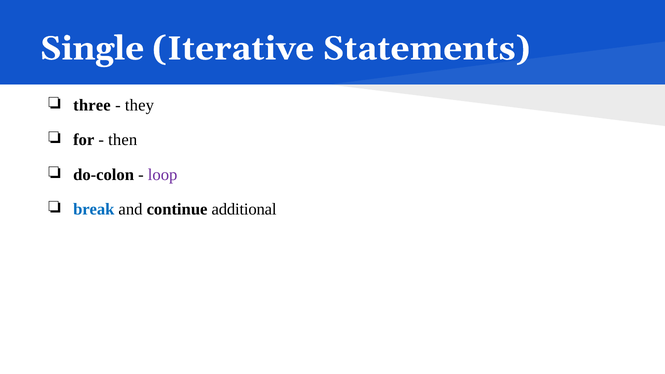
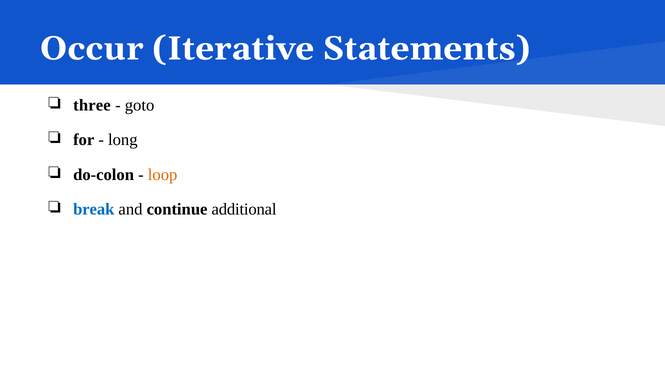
Single: Single -> Occur
they: they -> goto
then: then -> long
loop colour: purple -> orange
